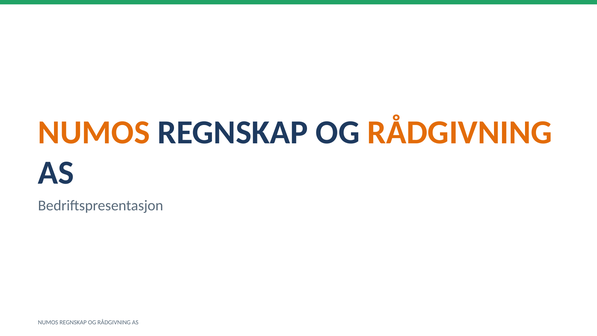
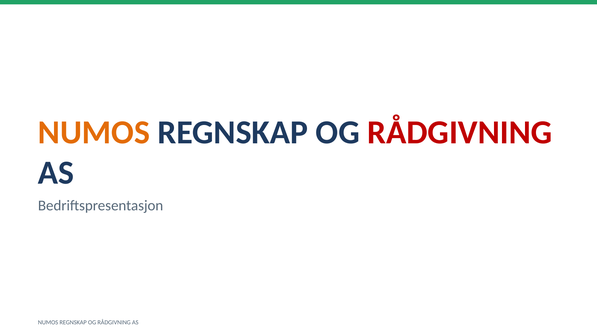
RÅDGIVNING at (460, 132) colour: orange -> red
